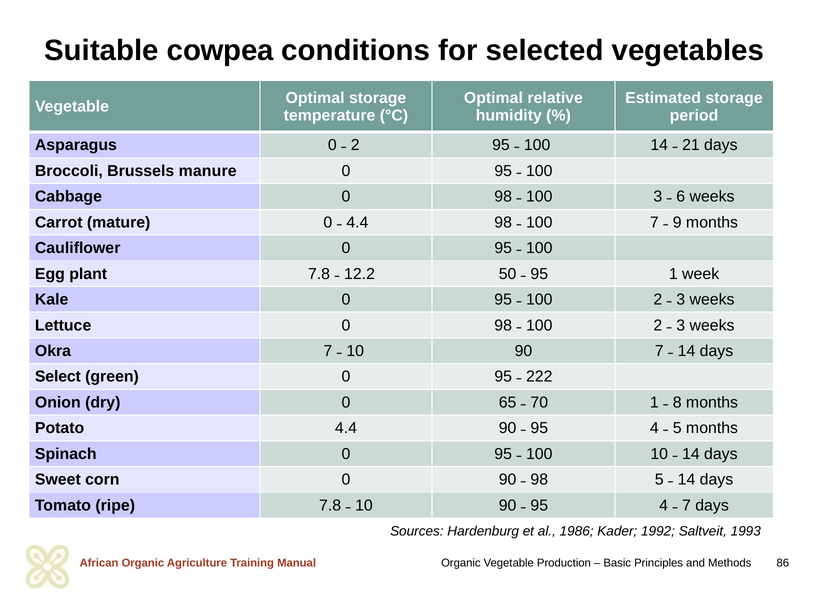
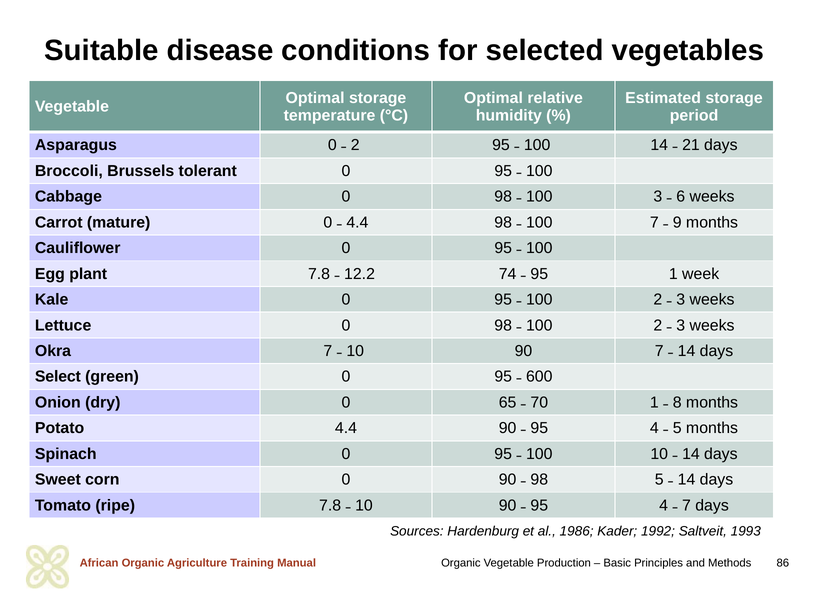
cowpea: cowpea -> disease
manure: manure -> tolerant
50: 50 -> 74
222: 222 -> 600
